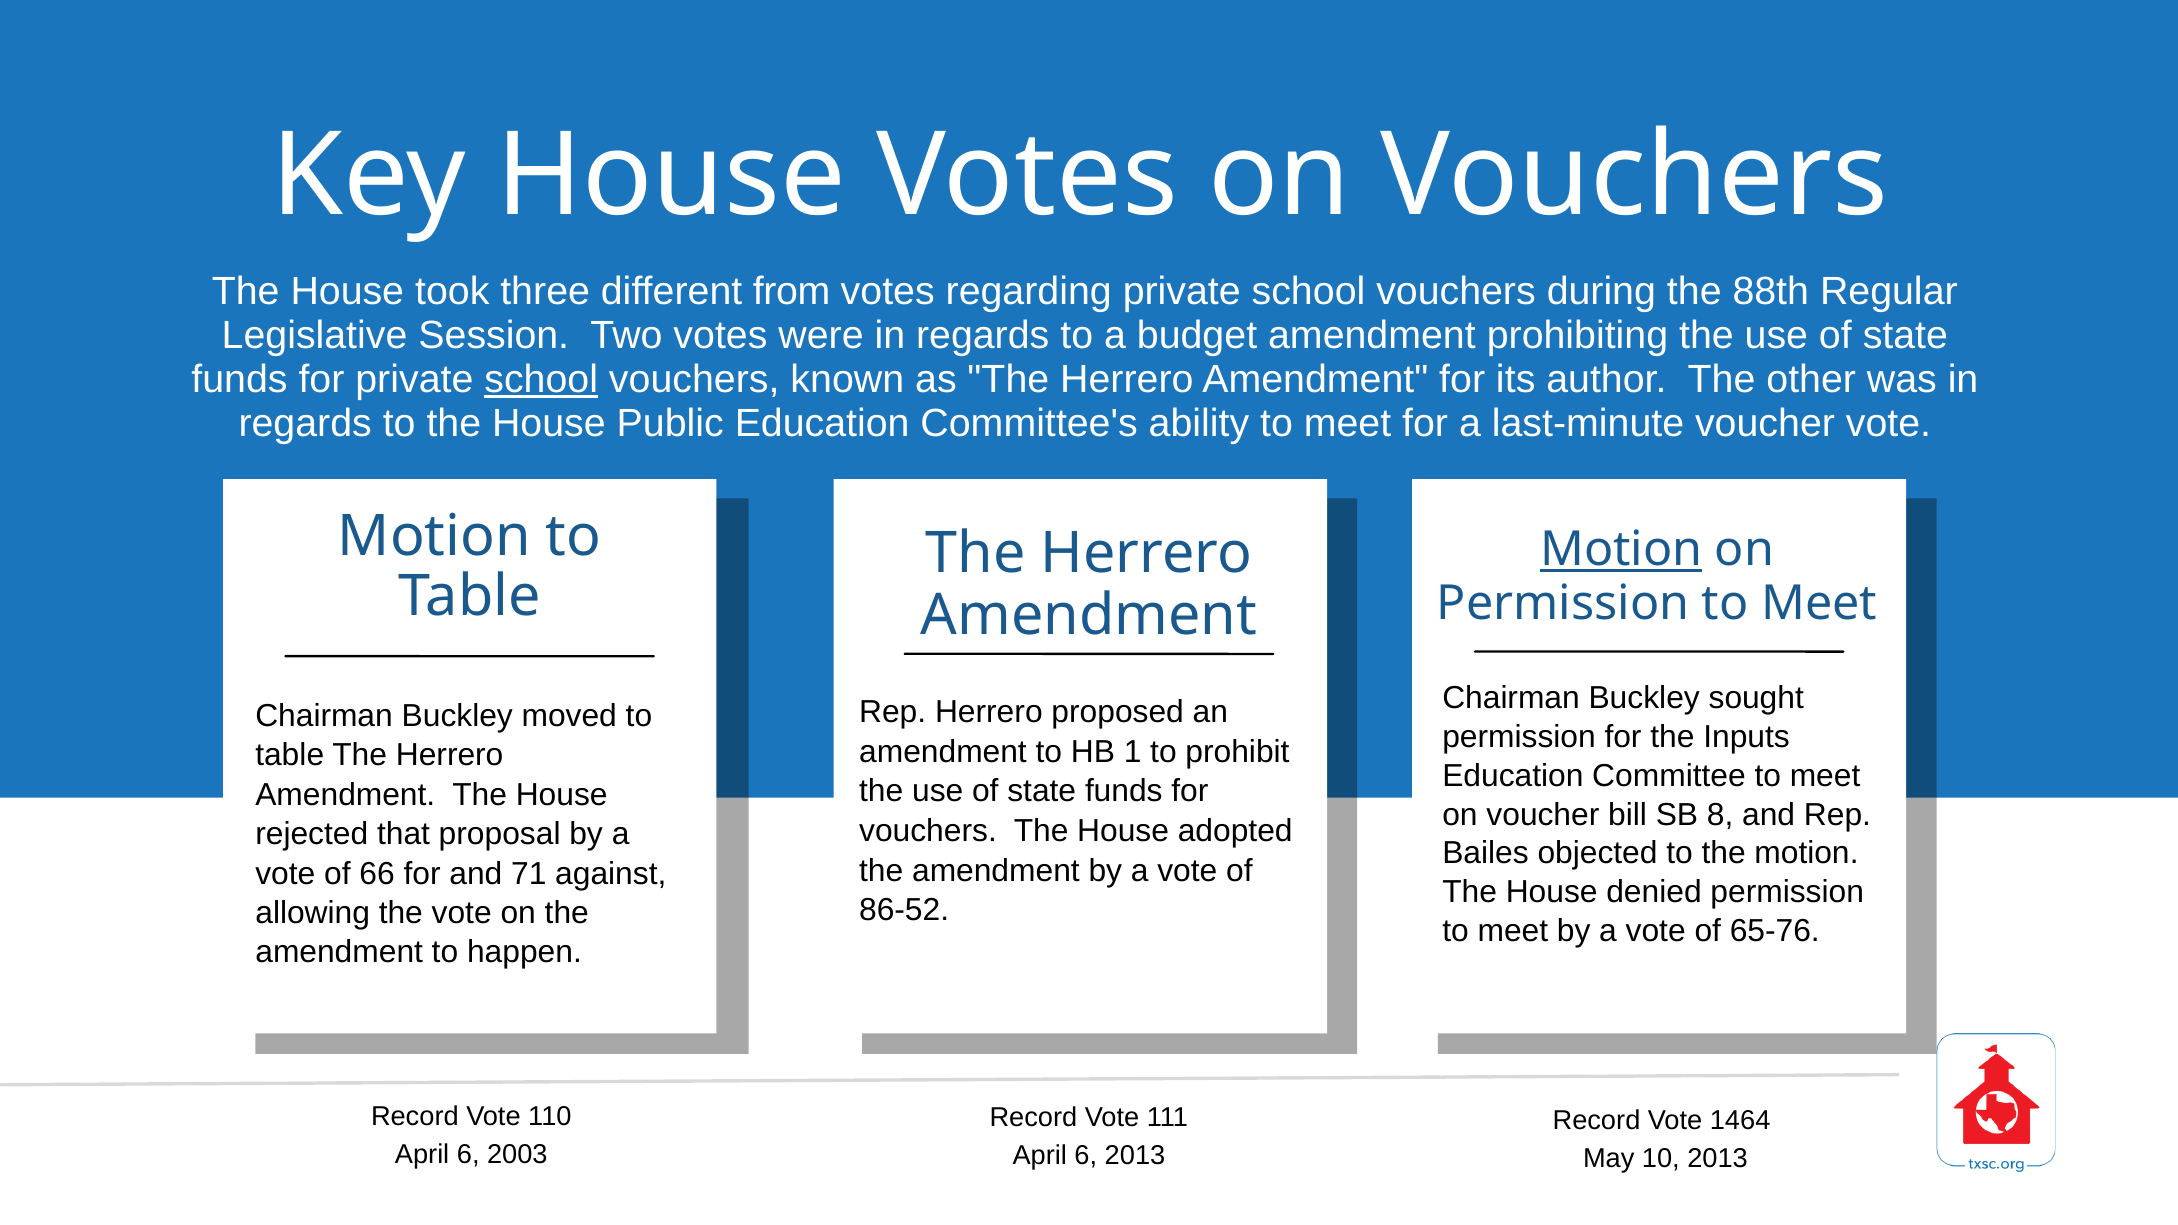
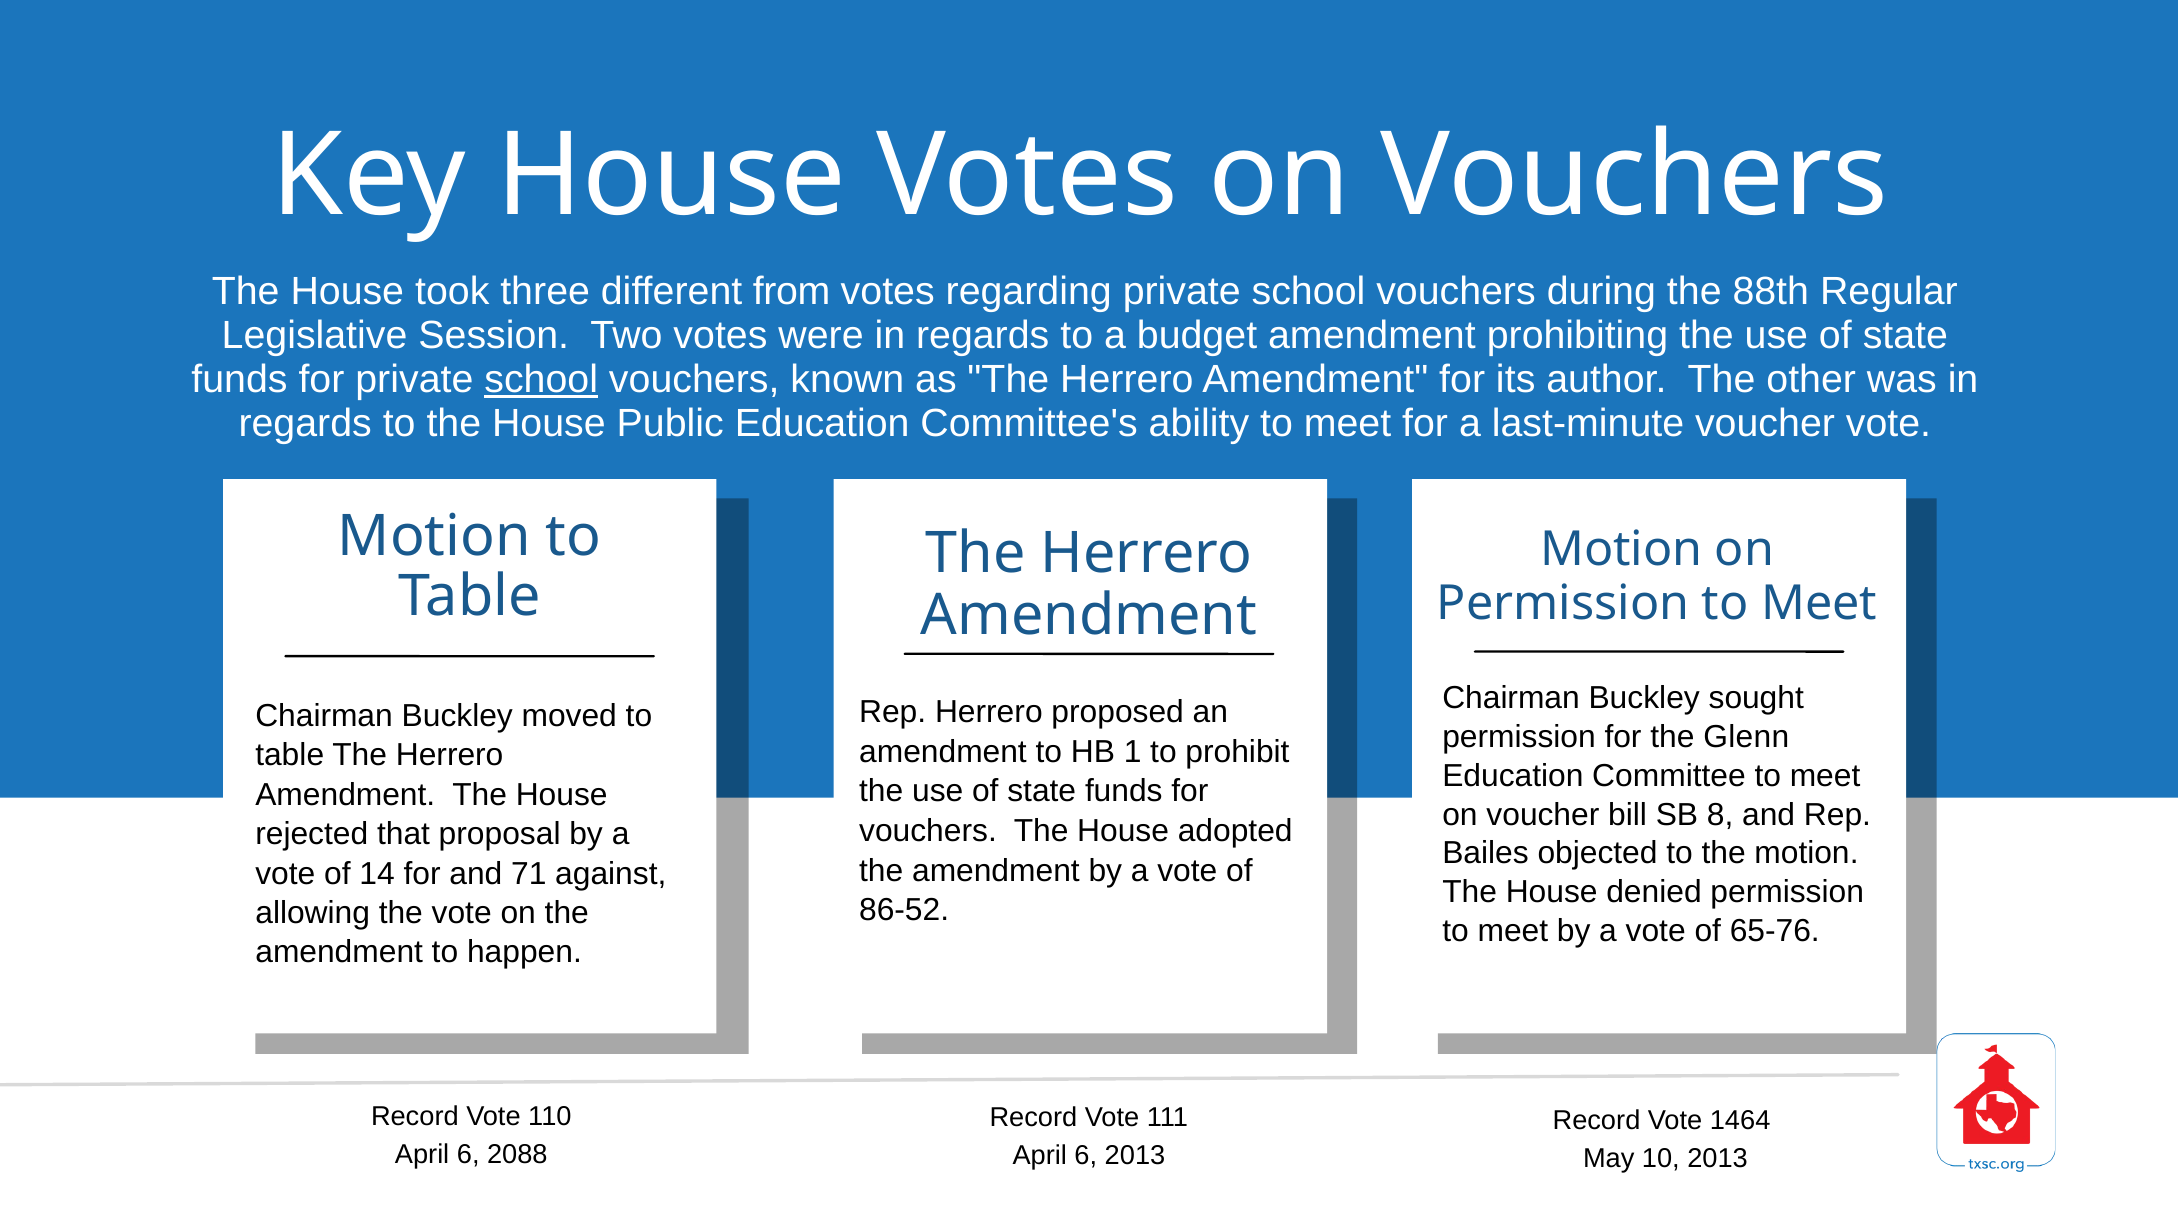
Motion at (1621, 550) underline: present -> none
Inputs: Inputs -> Glenn
66: 66 -> 14
2003: 2003 -> 2088
